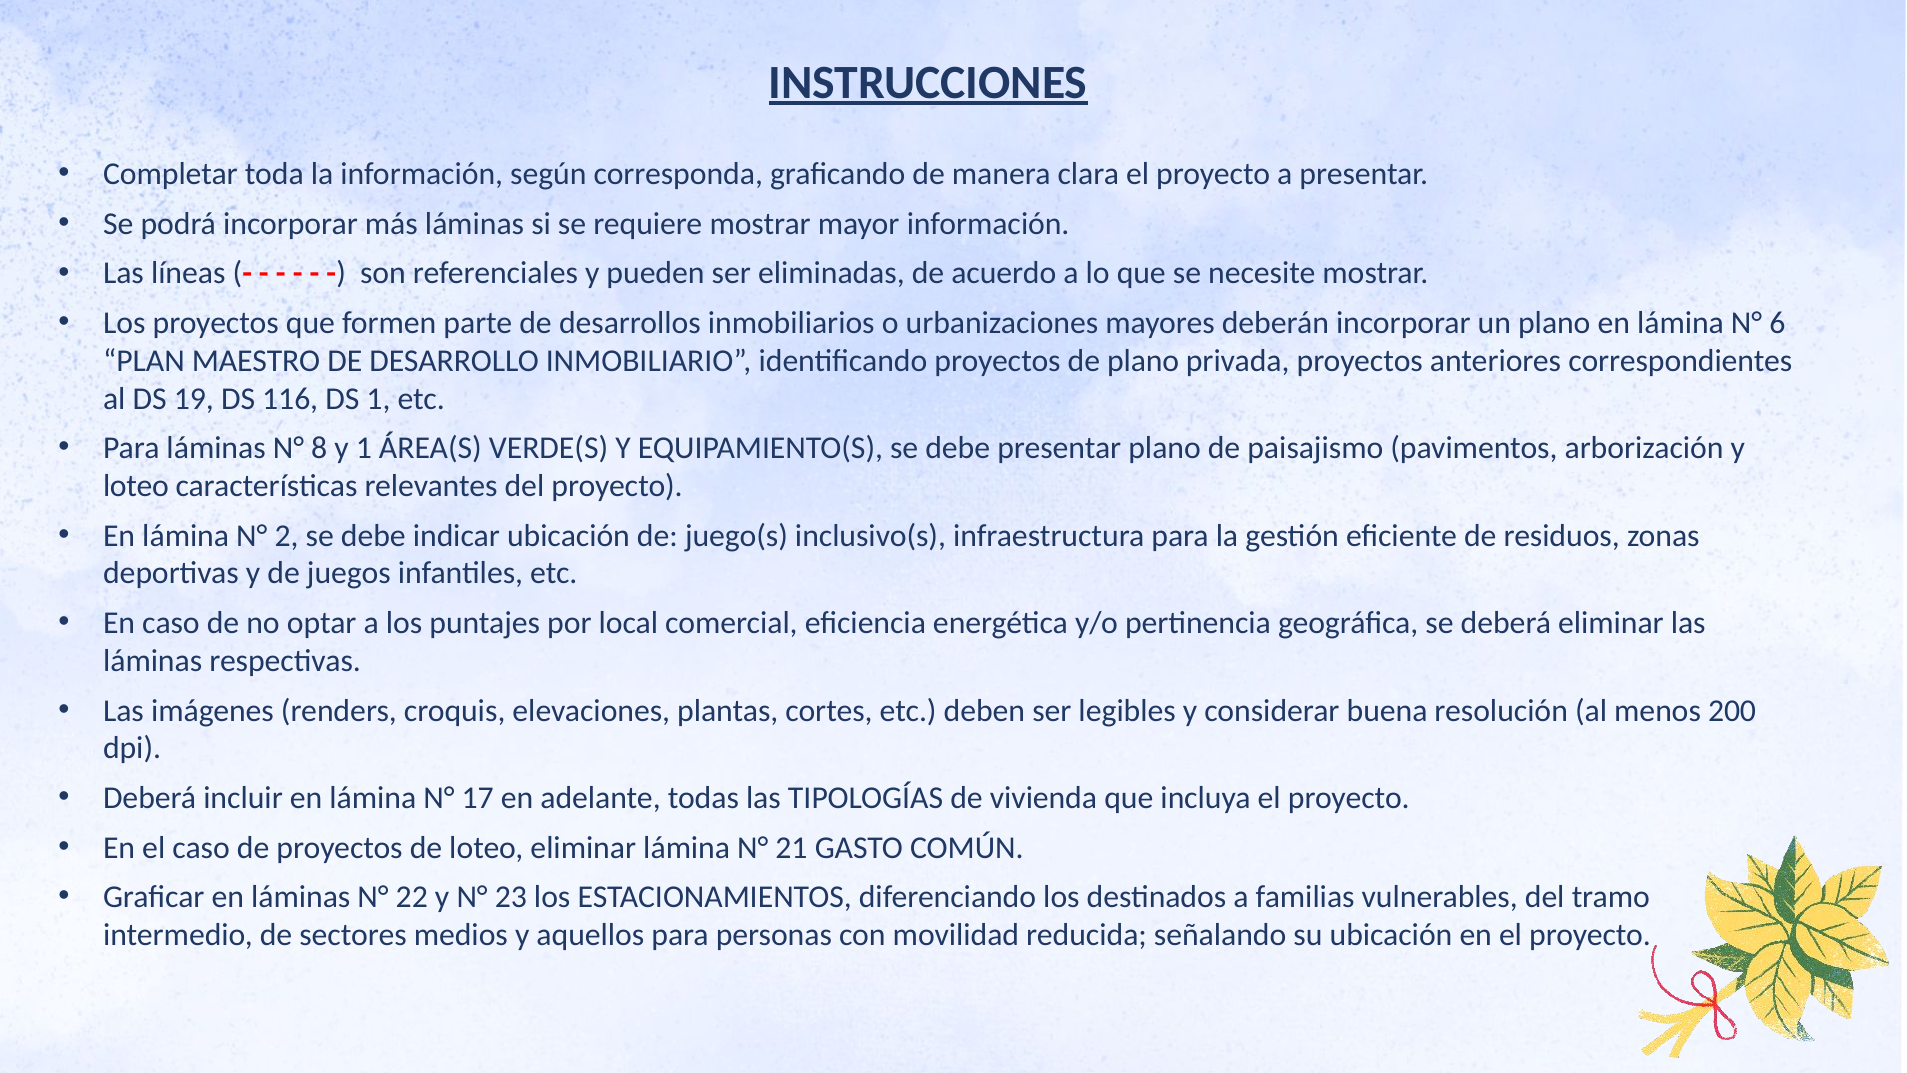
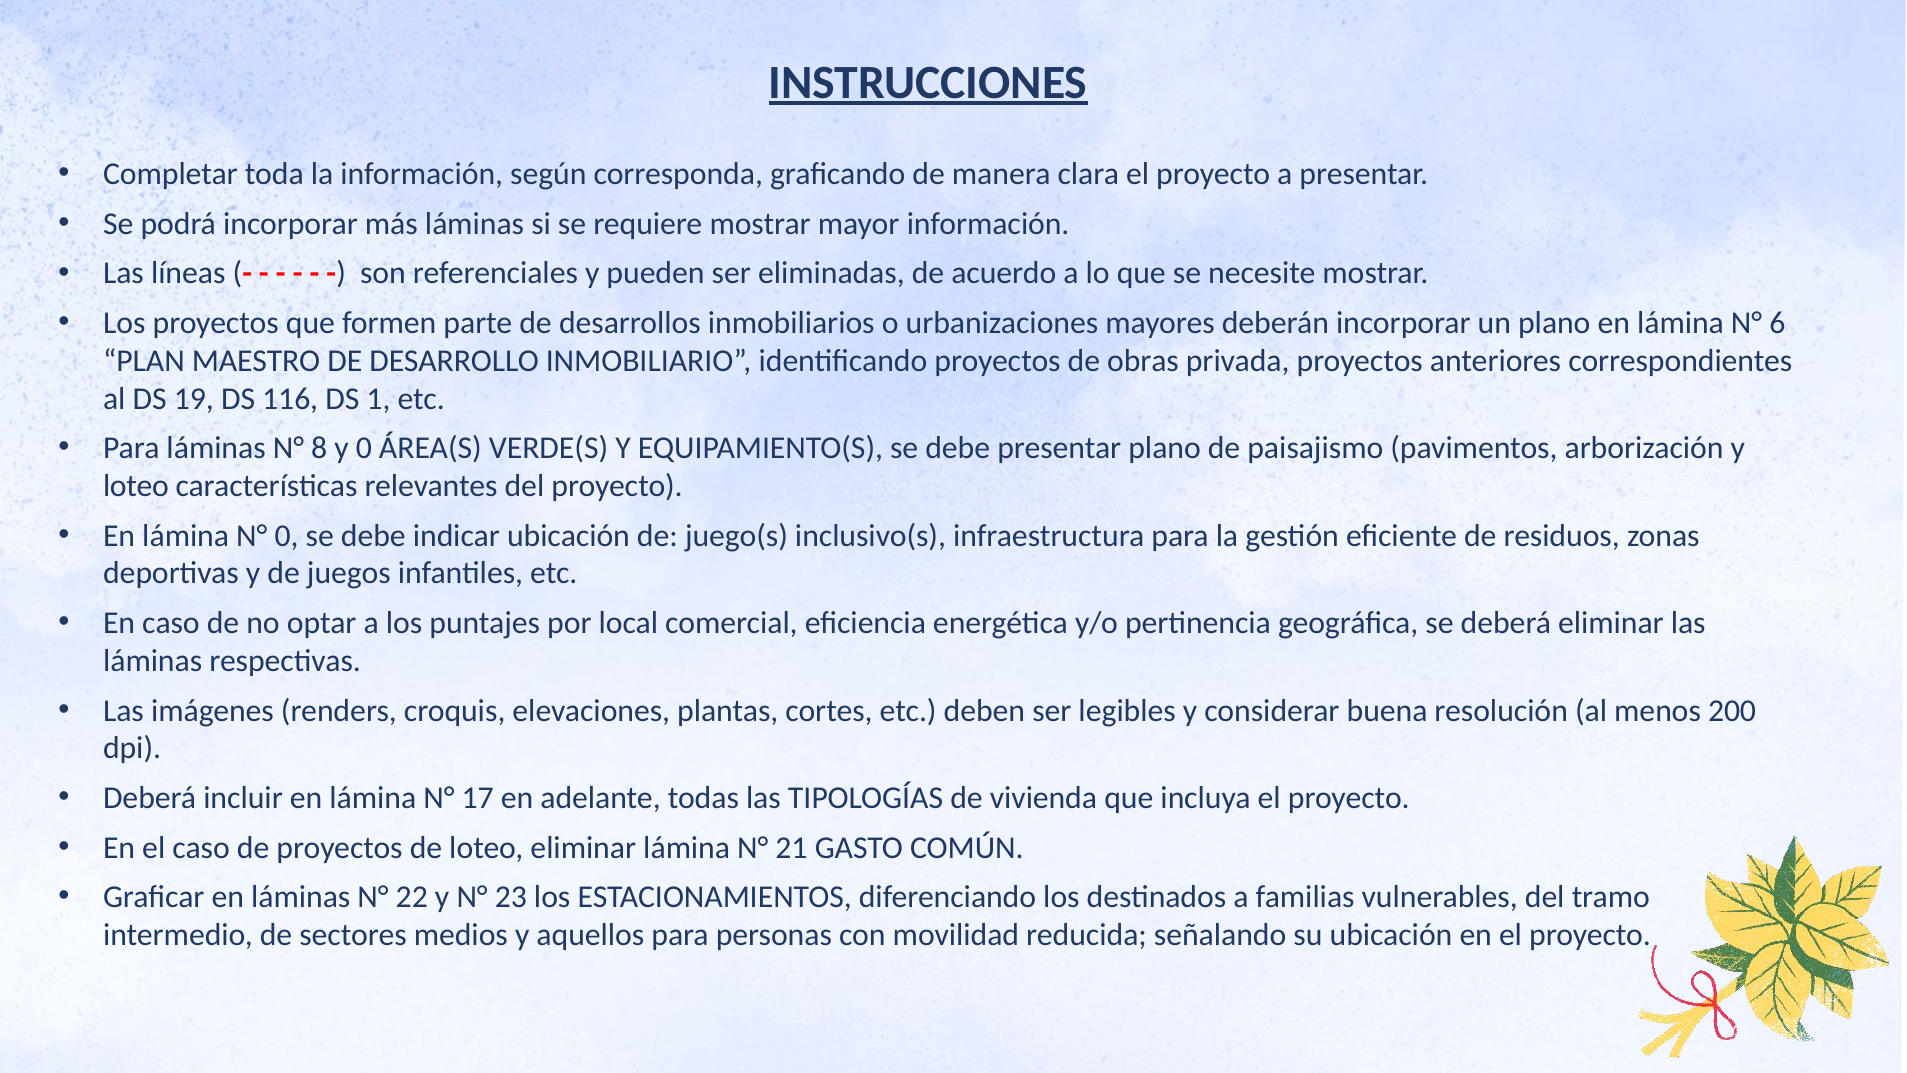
de plano: plano -> obras
y 1: 1 -> 0
N° 2: 2 -> 0
